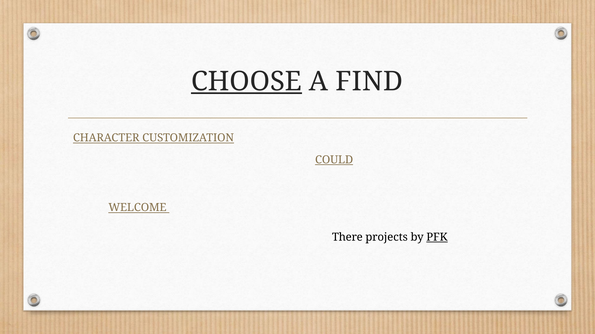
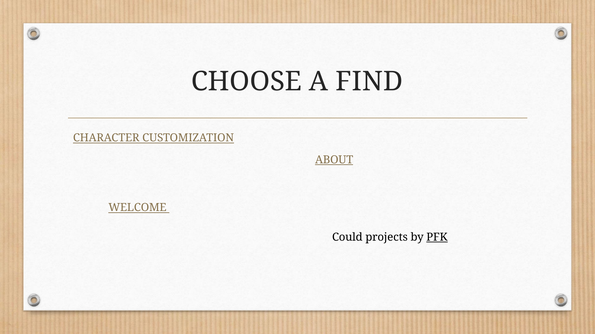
CHOOSE underline: present -> none
COULD: COULD -> ABOUT
There: There -> Could
